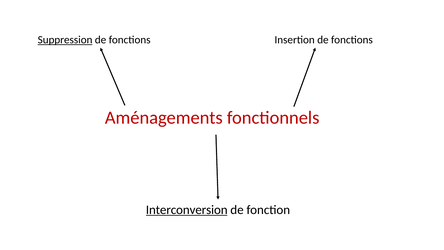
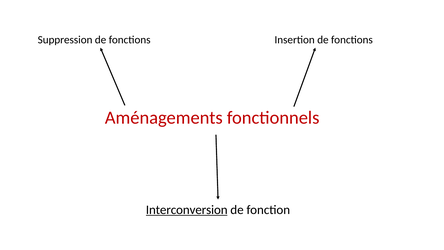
Suppression underline: present -> none
